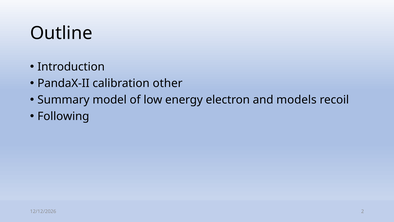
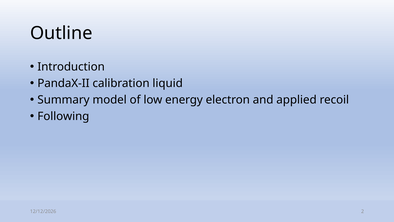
other: other -> liquid
models: models -> applied
